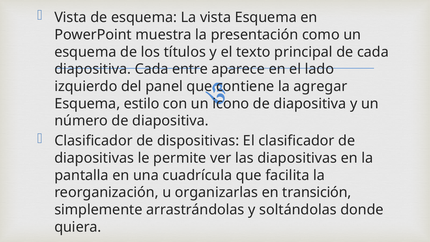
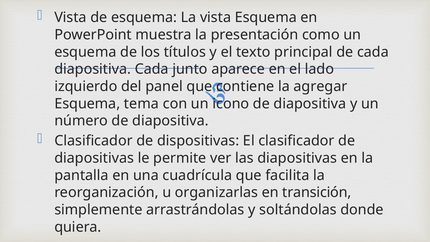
entre: entre -> junto
estilo: estilo -> tema
